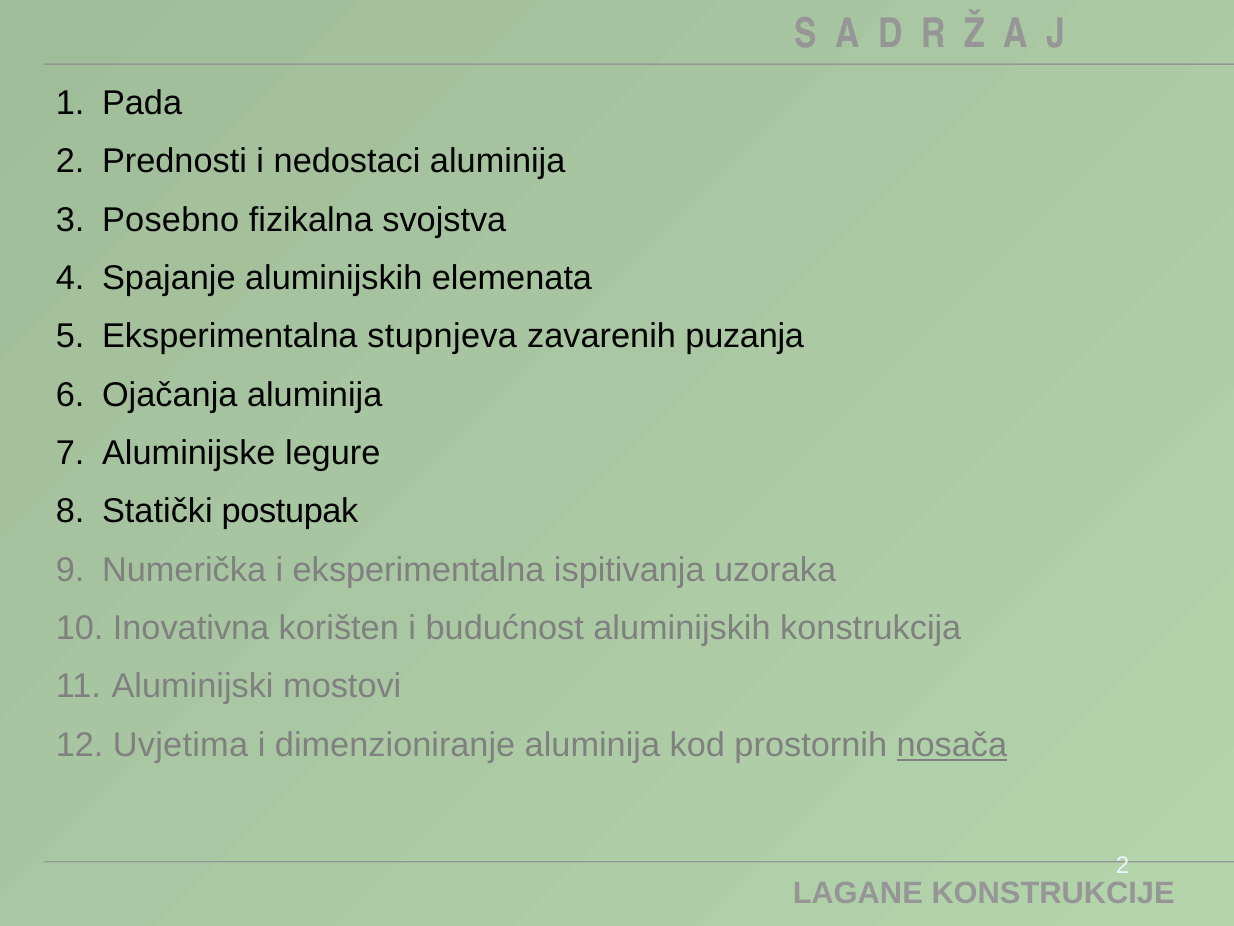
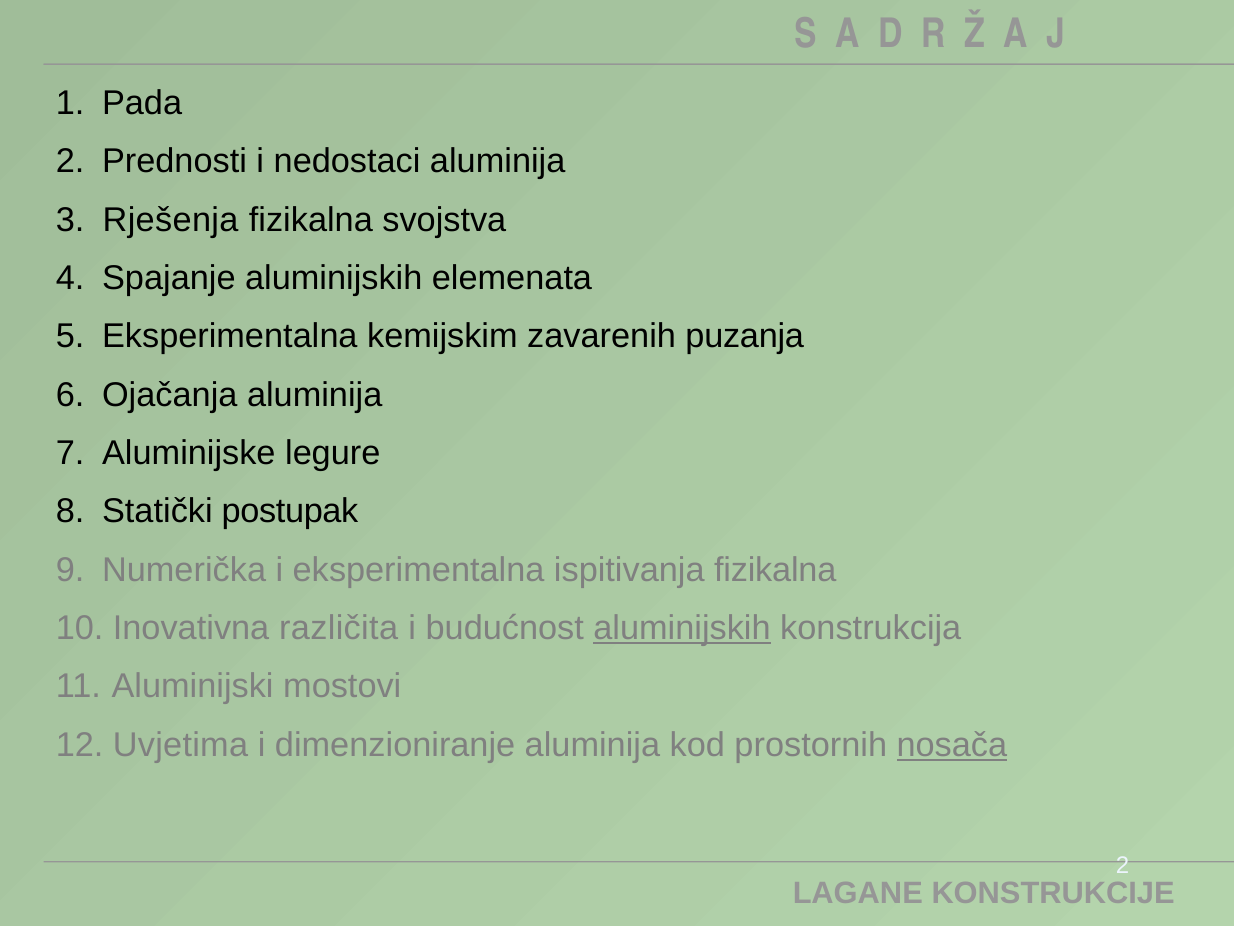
Posebno: Posebno -> Rješenja
stupnjeva: stupnjeva -> kemijskim
ispitivanja uzoraka: uzoraka -> fizikalna
korišten: korišten -> različita
aluminijskih at (682, 628) underline: none -> present
